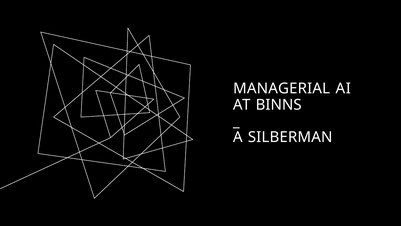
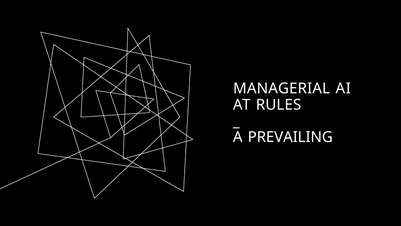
BINNS: BINNS -> RULES
SILBERMAN: SILBERMAN -> PREVAILING
